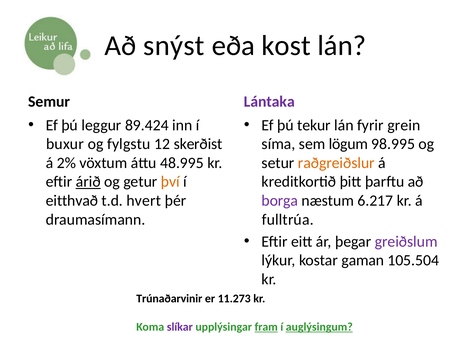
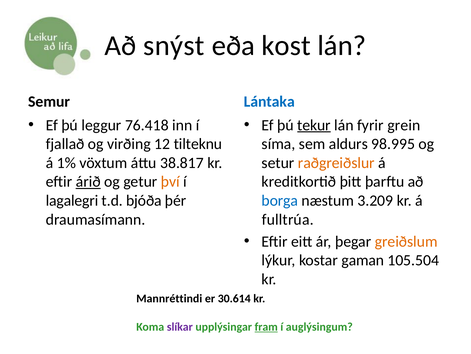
Lántaka colour: purple -> blue
89.424: 89.424 -> 76.418
tekur underline: none -> present
buxur: buxur -> fjallað
fylgstu: fylgstu -> virðing
skerðist: skerðist -> tilteknu
lögum: lögum -> aldurs
2%: 2% -> 1%
48.995: 48.995 -> 38.817
eitthvað: eitthvað -> lagalegri
hvert: hvert -> bjóða
borga colour: purple -> blue
6.217: 6.217 -> 3.209
greiðslum colour: purple -> orange
Trúnaðarvinir: Trúnaðarvinir -> Mannréttindi
11.273: 11.273 -> 30.614
auglýsingum underline: present -> none
